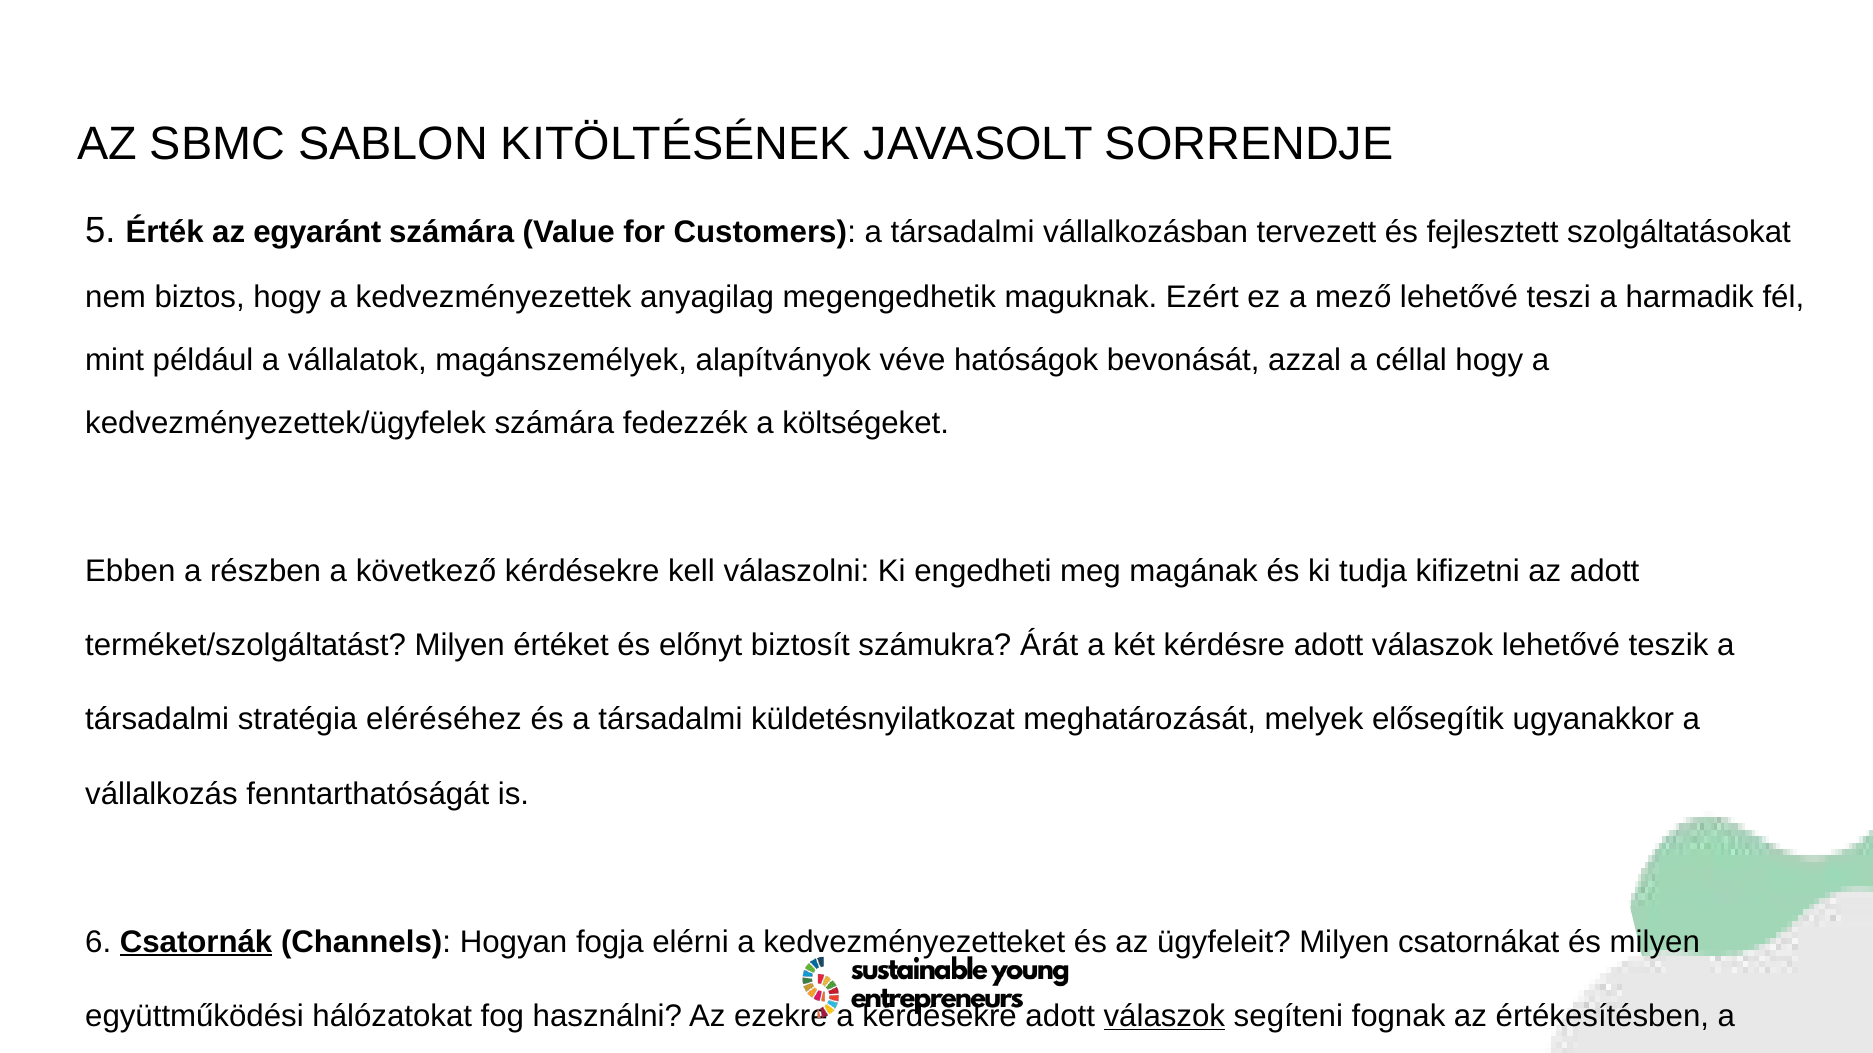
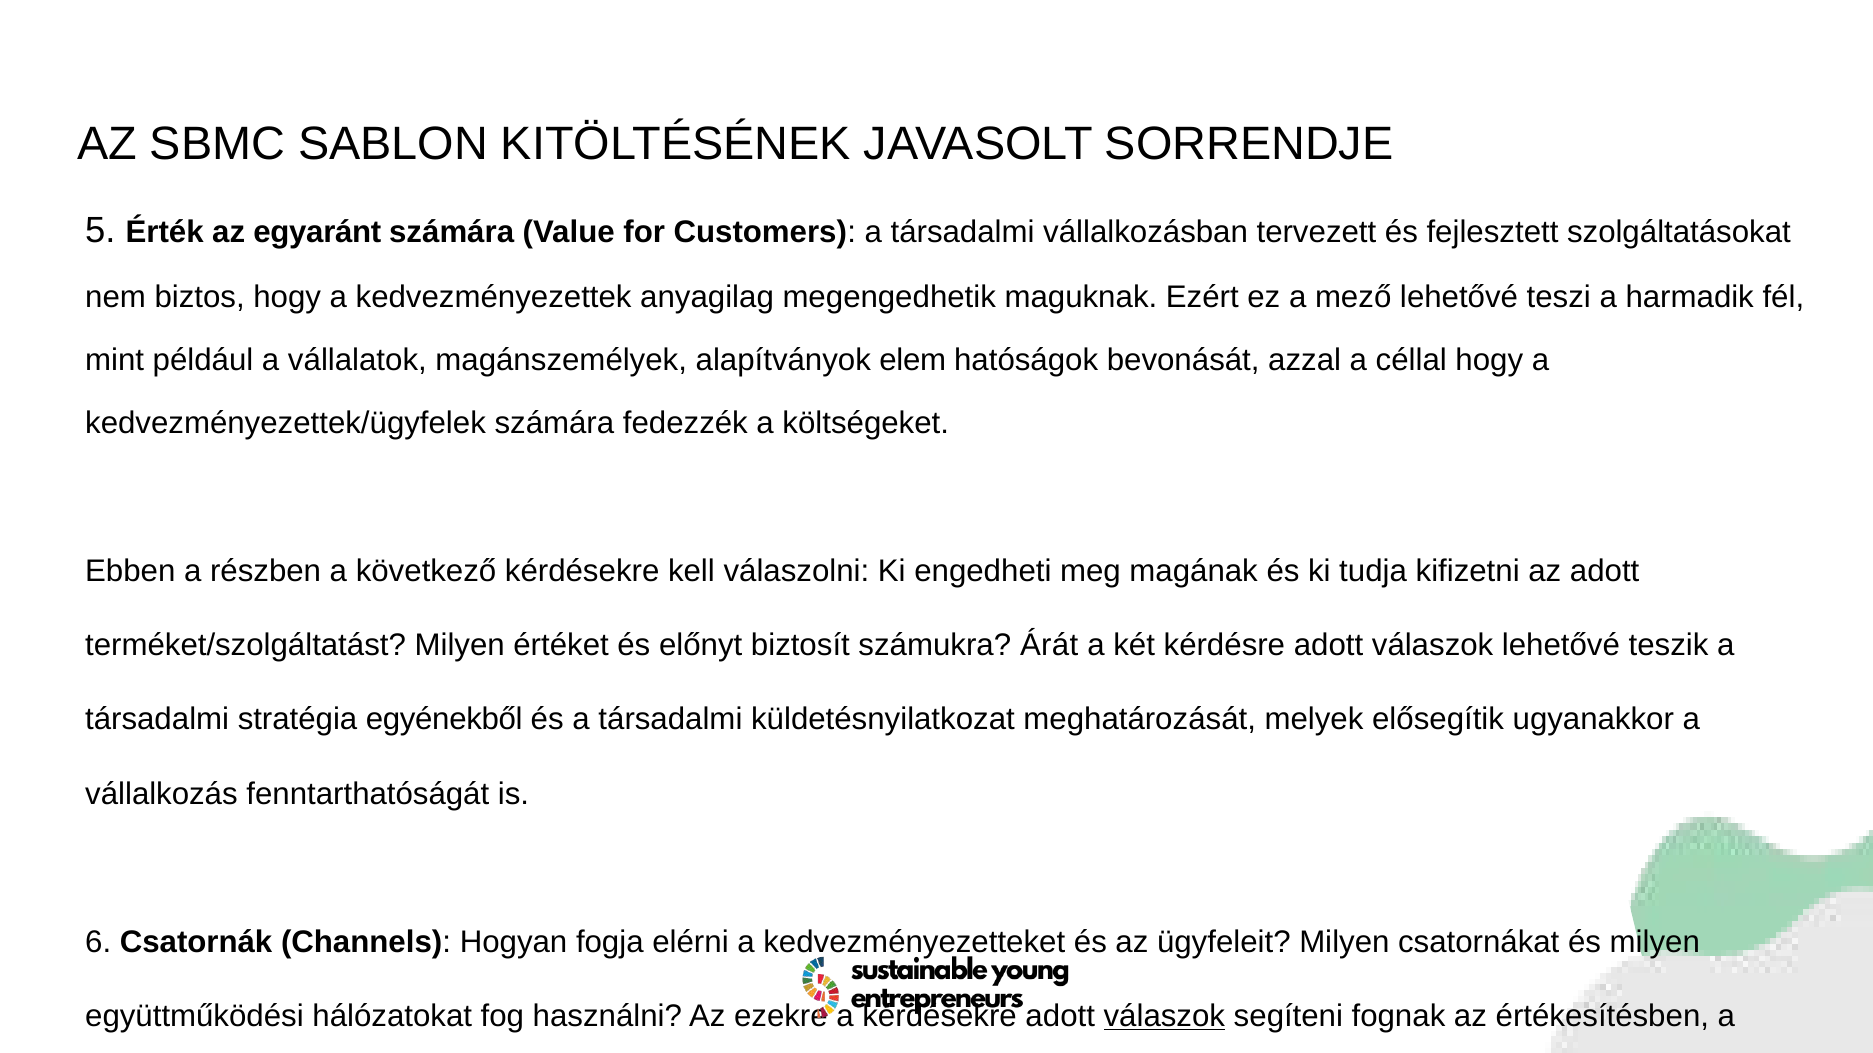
véve: véve -> elem
eléréséhez: eléréséhez -> egyénekből
Csatornák underline: present -> none
